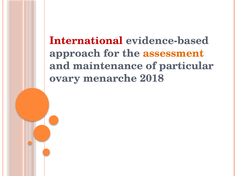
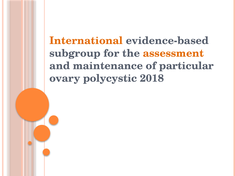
International colour: red -> orange
approach: approach -> subgroup
menarche: menarche -> polycystic
